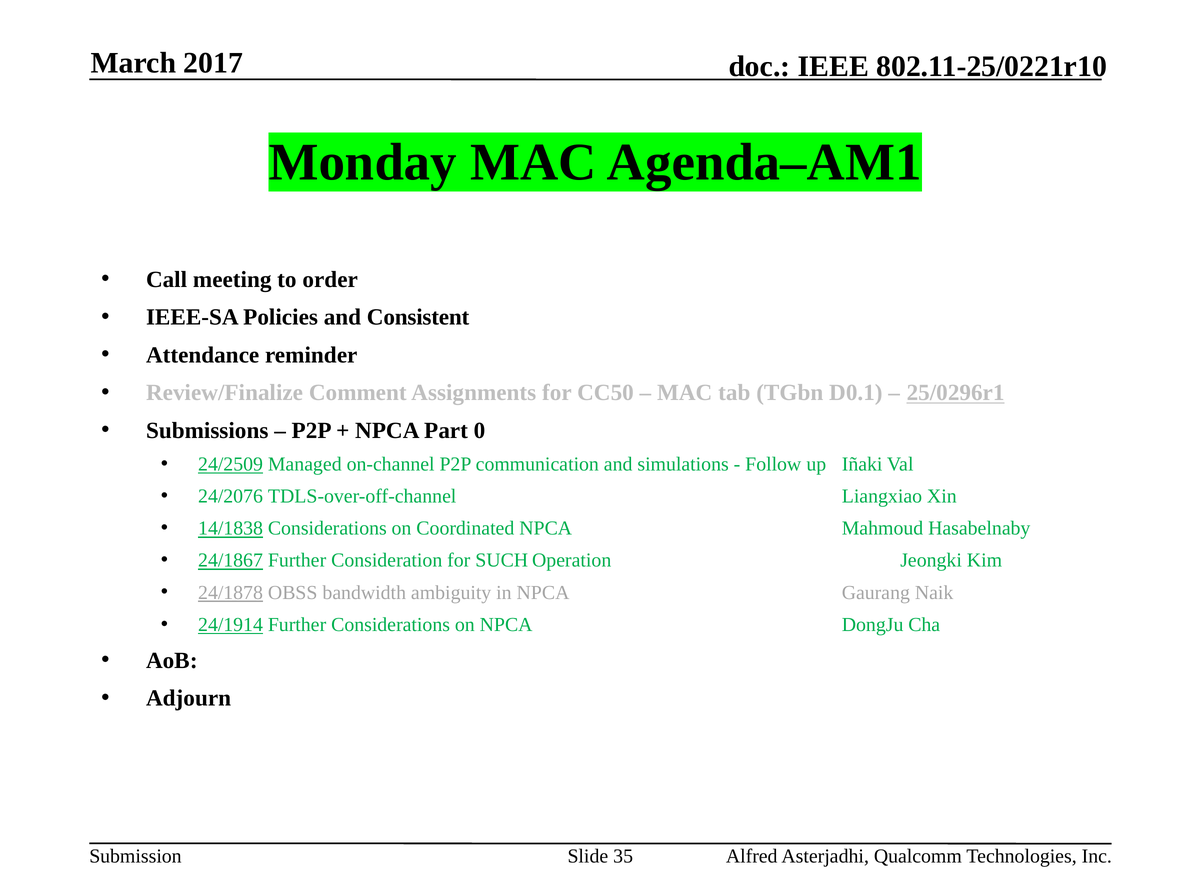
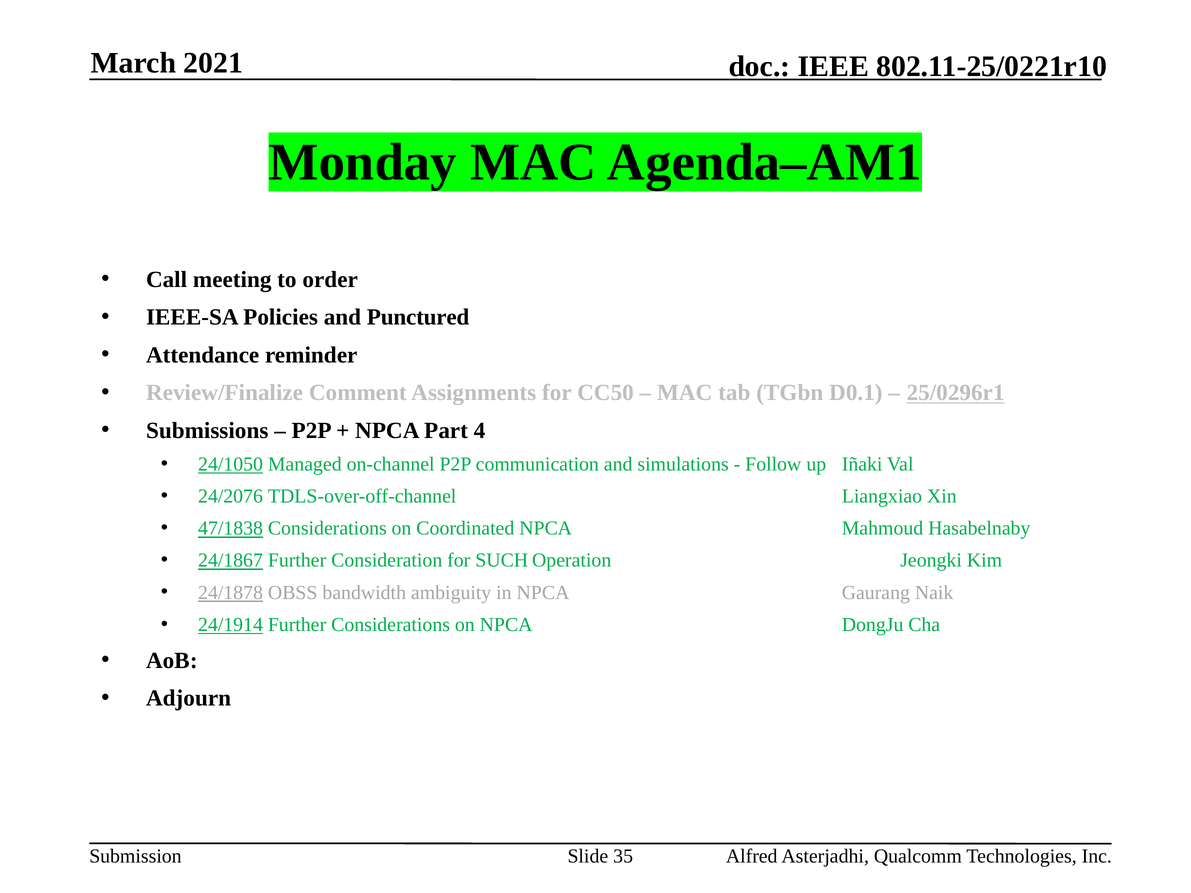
2017: 2017 -> 2021
Consistent: Consistent -> Punctured
0: 0 -> 4
24/2509: 24/2509 -> 24/1050
14/1838: 14/1838 -> 47/1838
